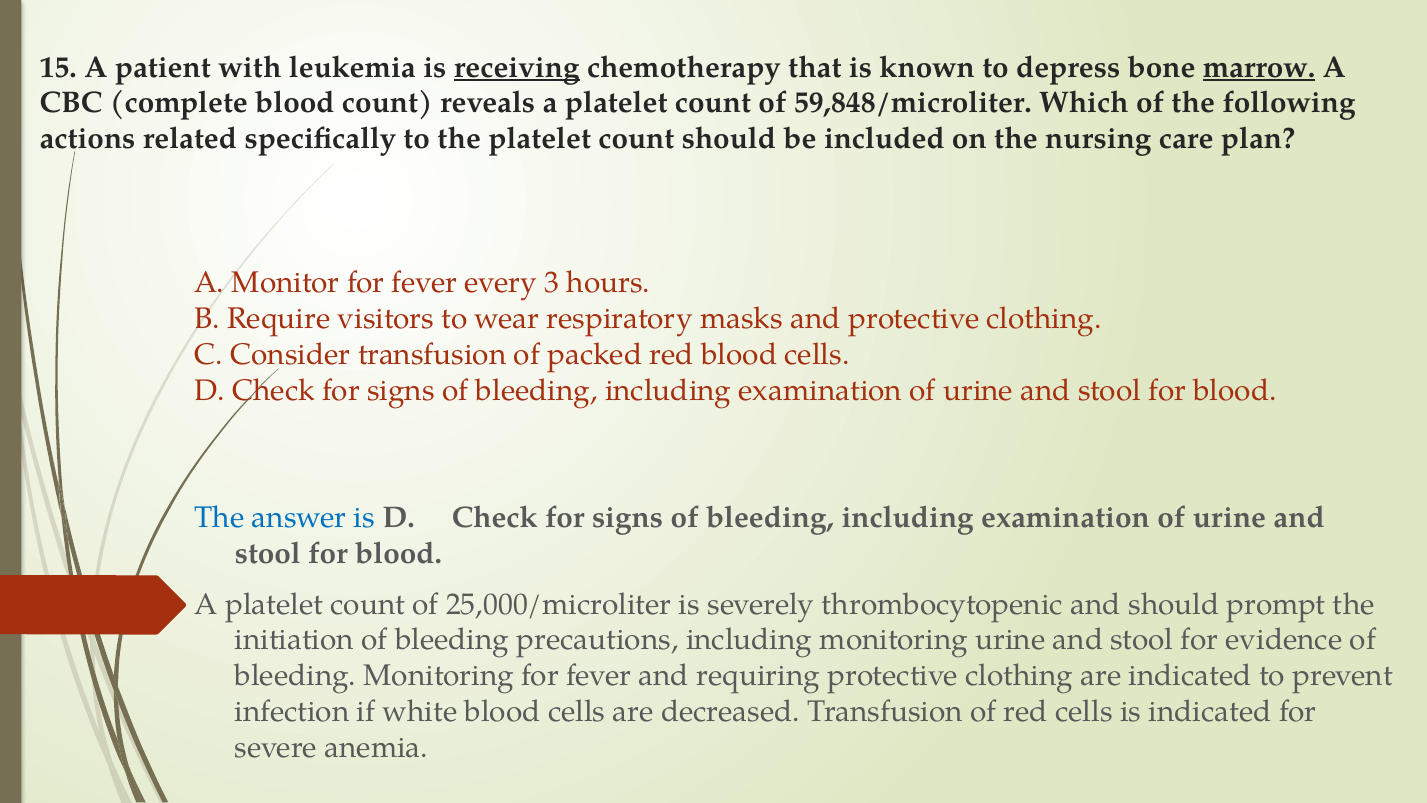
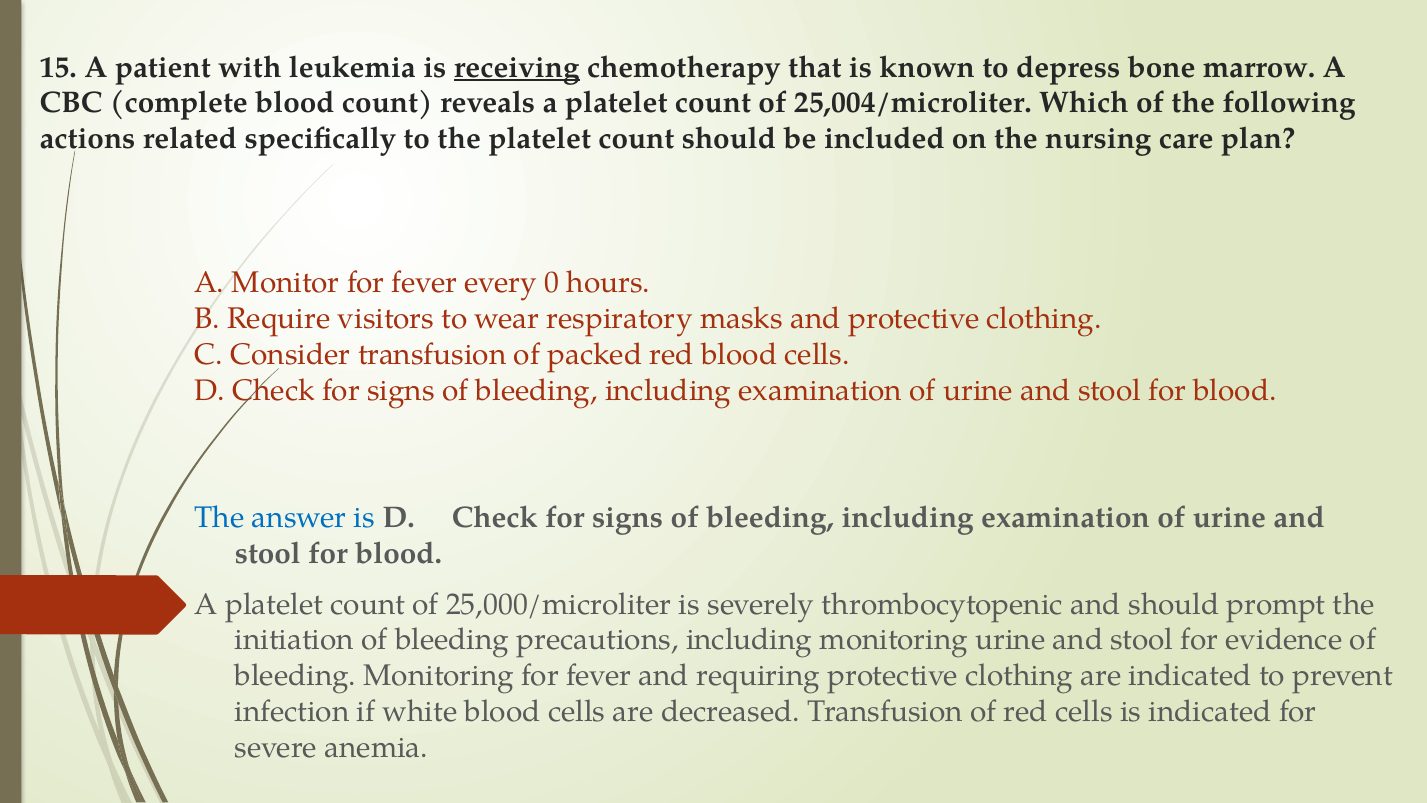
marrow underline: present -> none
59,848/microliter: 59,848/microliter -> 25,004/microliter
3: 3 -> 0
